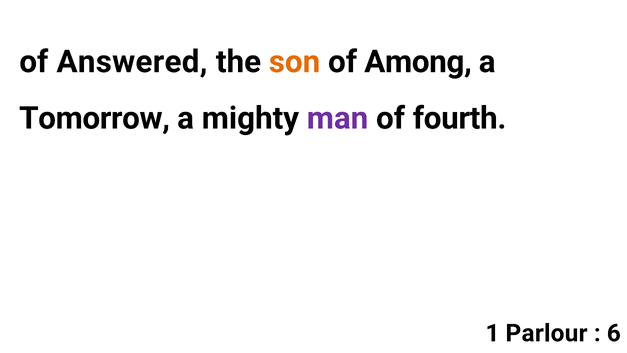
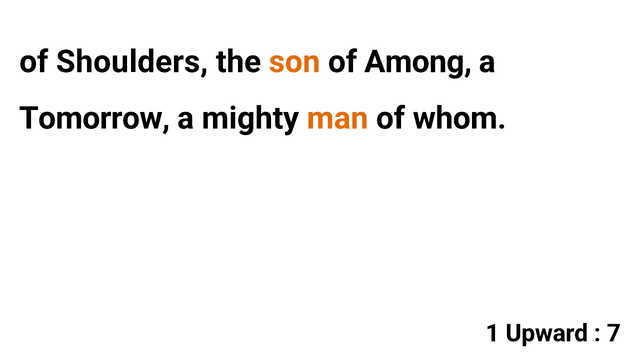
Answered: Answered -> Shoulders
man colour: purple -> orange
fourth: fourth -> whom
Parlour: Parlour -> Upward
6: 6 -> 7
